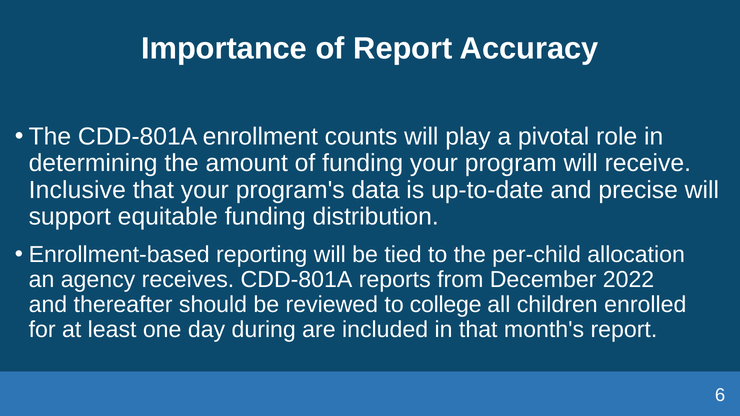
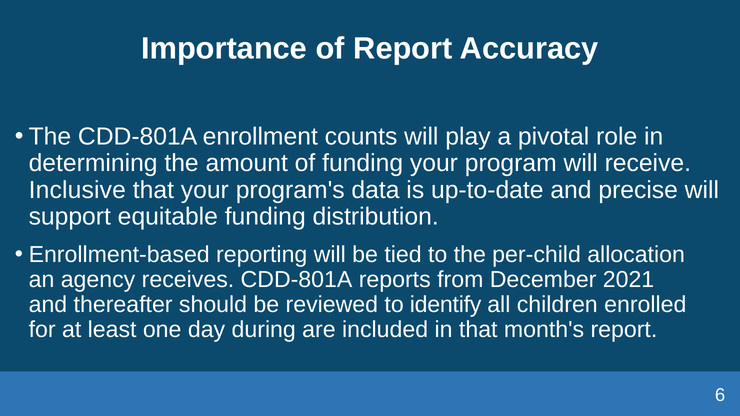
2022: 2022 -> 2021
college: college -> identify
